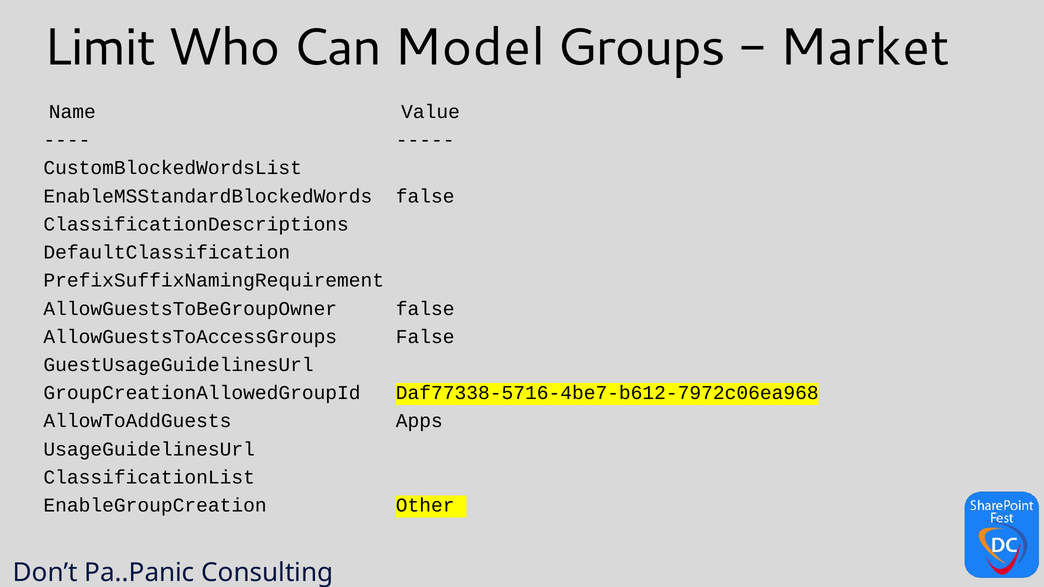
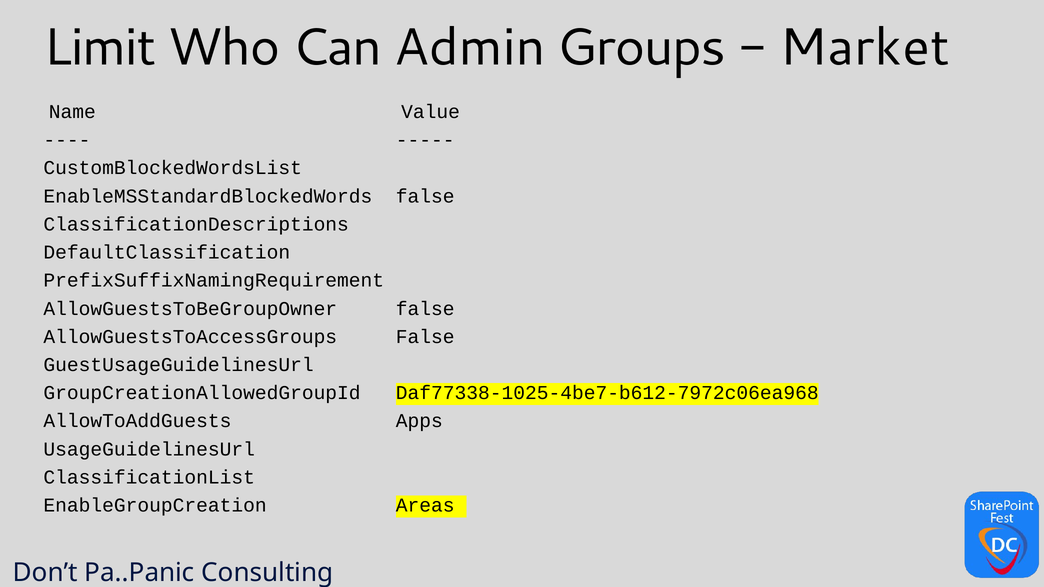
Model: Model -> Admin
Daf77338-5716-4be7-b612-7972c06ea968: Daf77338-5716-4be7-b612-7972c06ea968 -> Daf77338-1025-4be7-b612-7972c06ea968
Other: Other -> Areas
